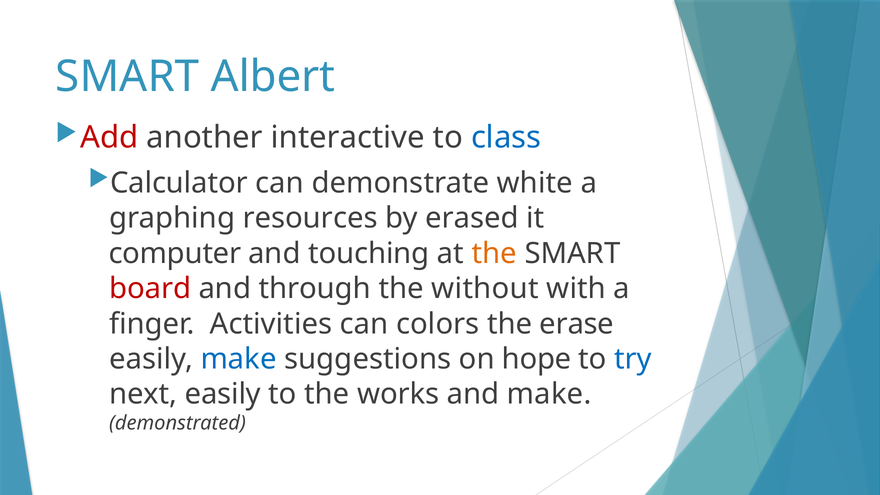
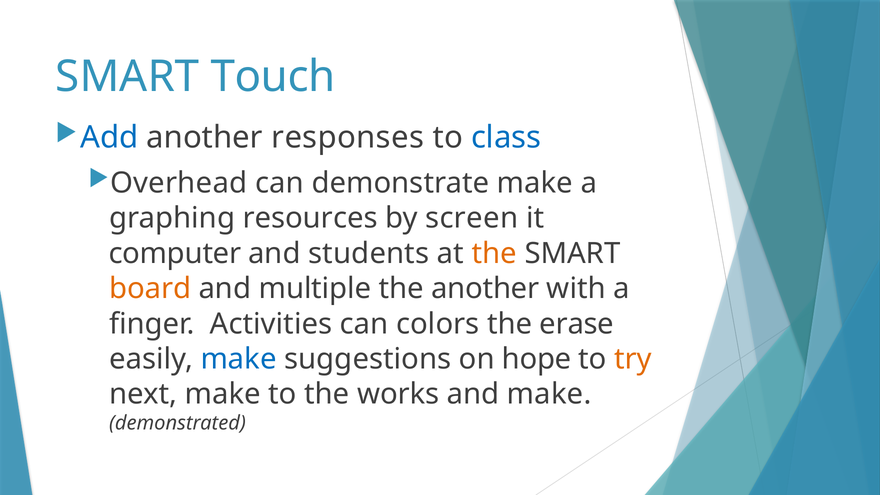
Albert: Albert -> Touch
Add colour: red -> blue
interactive: interactive -> responses
Calculator: Calculator -> Overhead
demonstrate white: white -> make
erased: erased -> screen
touching: touching -> students
board colour: red -> orange
through: through -> multiple
the without: without -> another
try colour: blue -> orange
next easily: easily -> make
